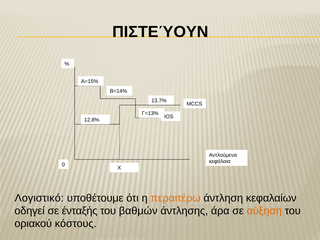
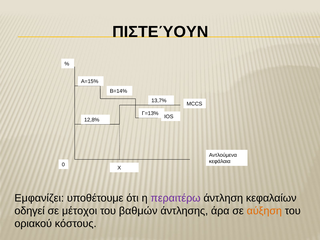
Λογιστικό: Λογιστικό -> Εμφανίζει
περαιτέρω colour: orange -> purple
ένταξής: ένταξής -> μέτοχοι
